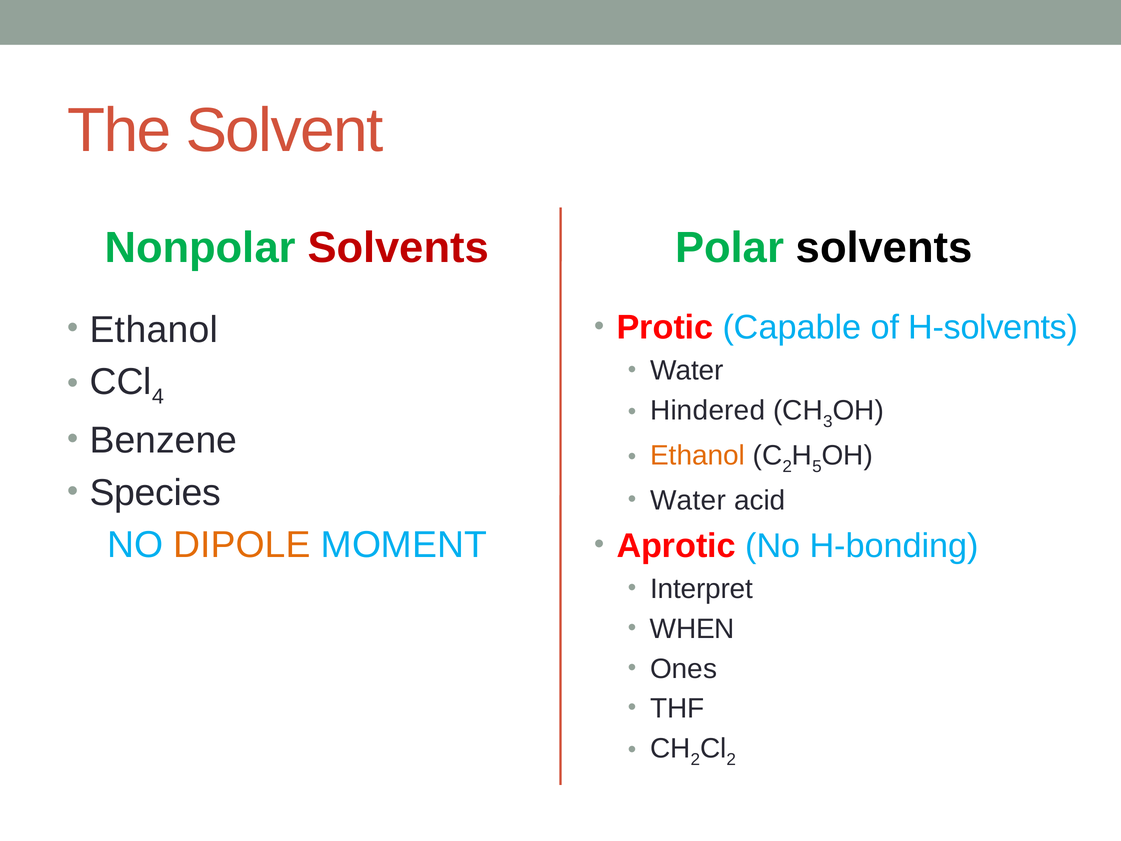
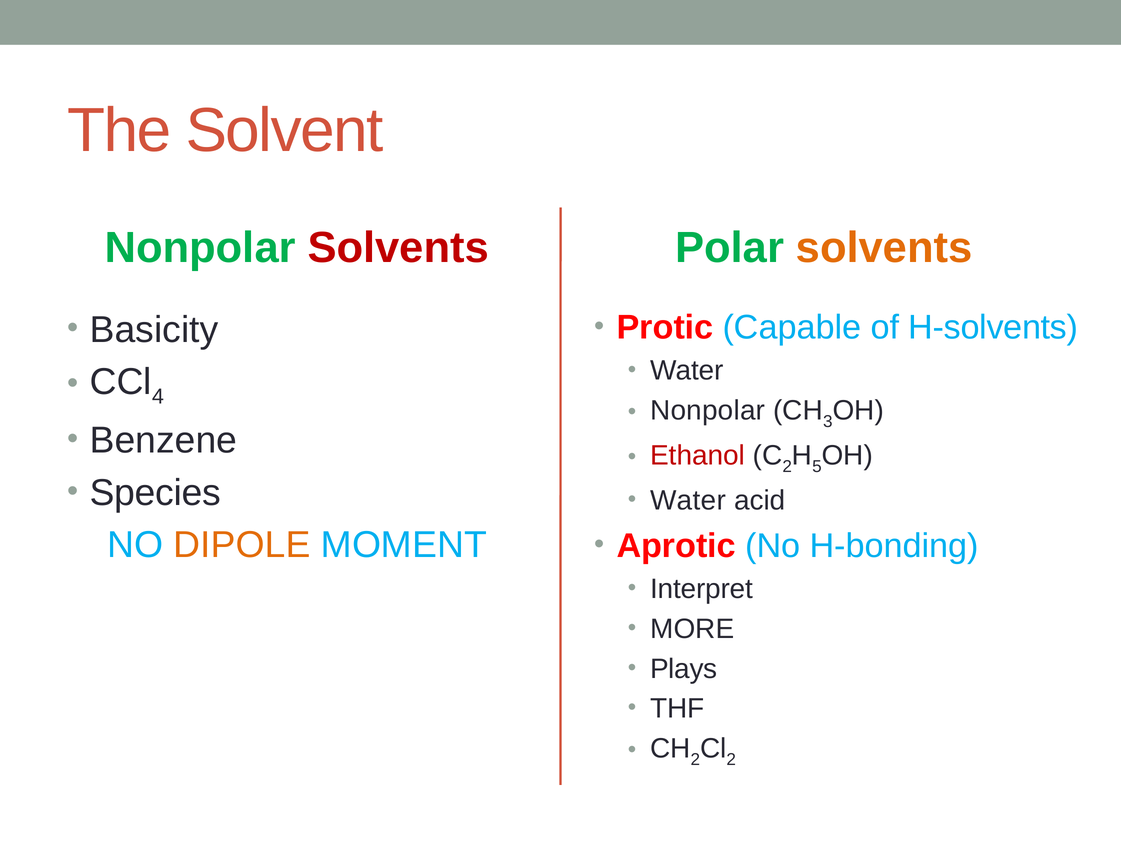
solvents at (884, 248) colour: black -> orange
Ethanol at (154, 330): Ethanol -> Basicity
Hindered at (708, 410): Hindered -> Nonpolar
Ethanol at (698, 455) colour: orange -> red
WHEN: WHEN -> MORE
Ones: Ones -> Plays
